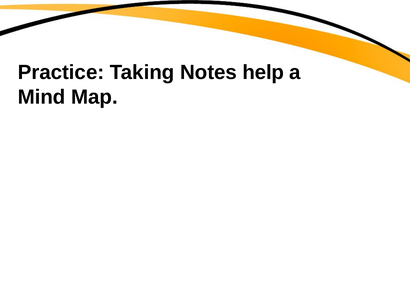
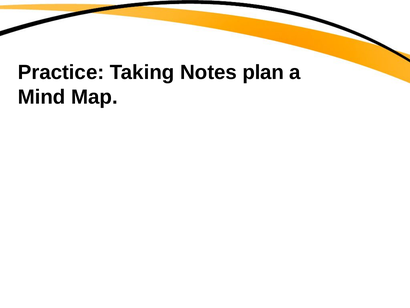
help: help -> plan
